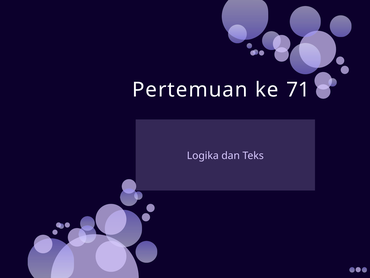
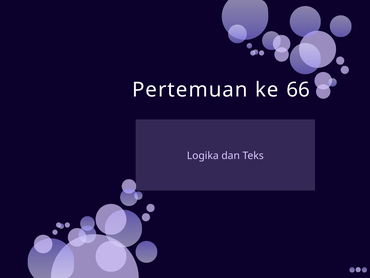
71: 71 -> 66
